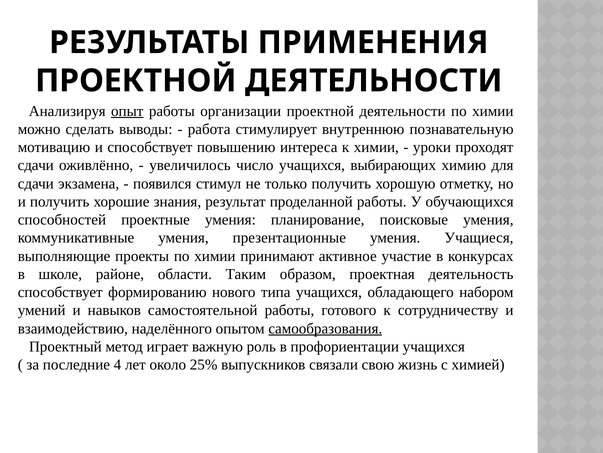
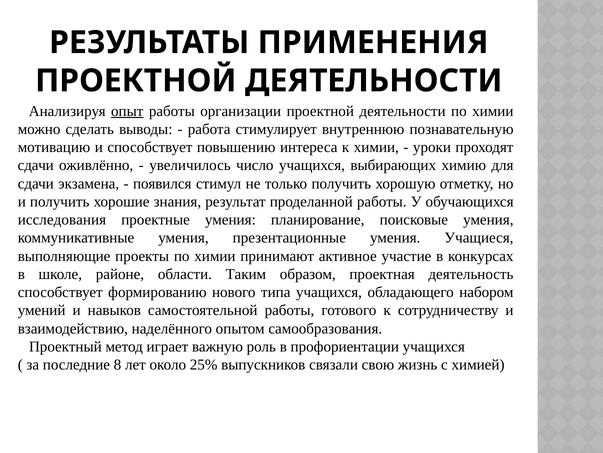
способностей: способностей -> исследования
самообразования underline: present -> none
4: 4 -> 8
